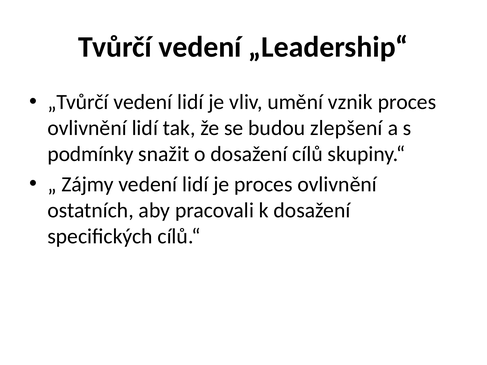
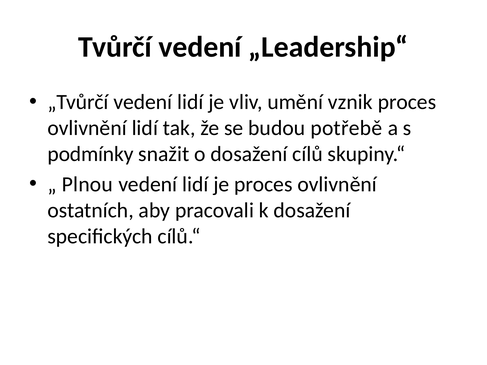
zlepšení: zlepšení -> potřebě
Zájmy: Zájmy -> Plnou
